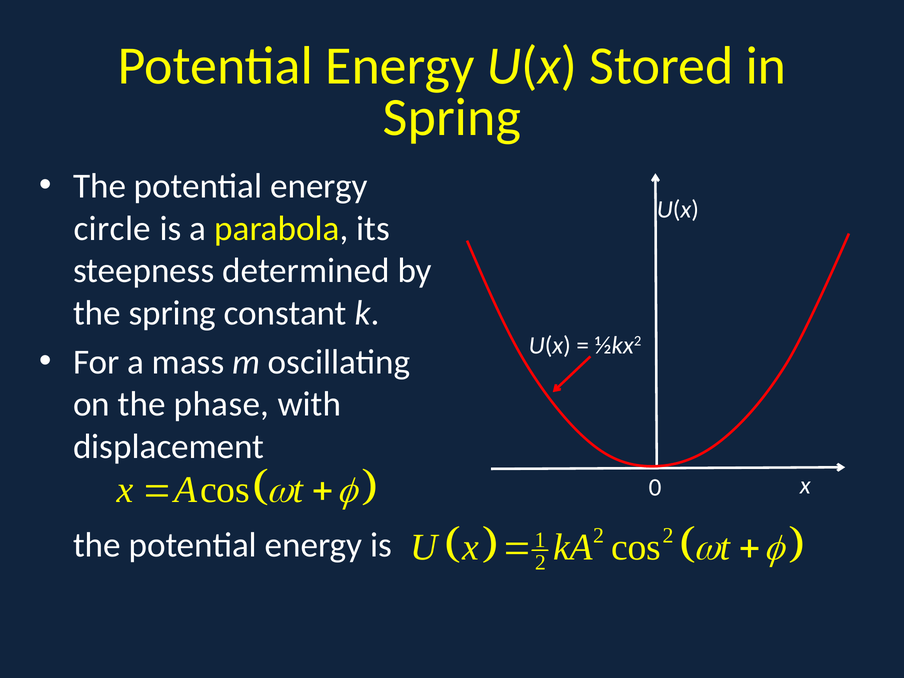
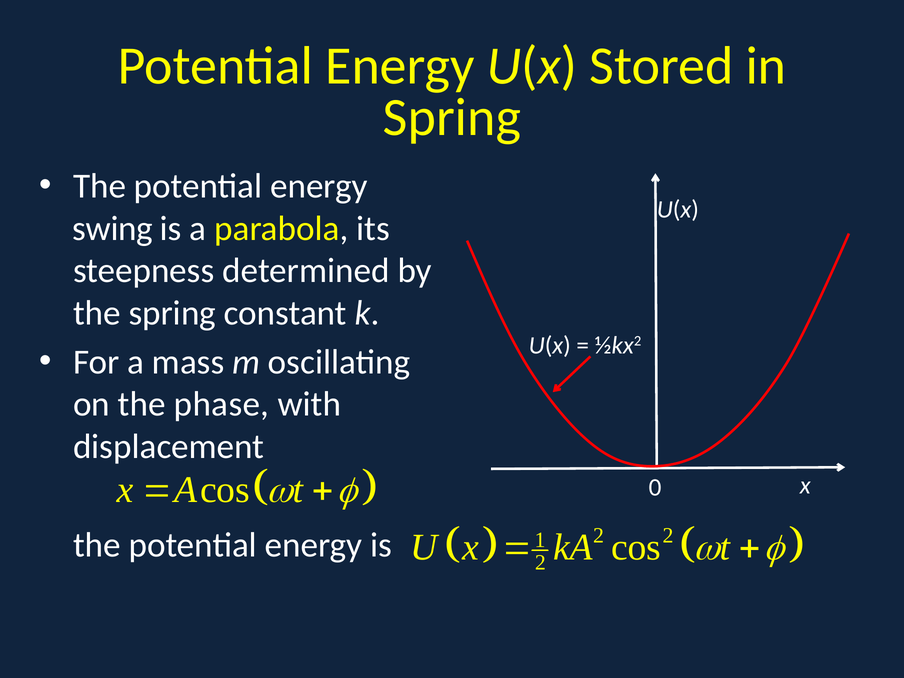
circle: circle -> swing
